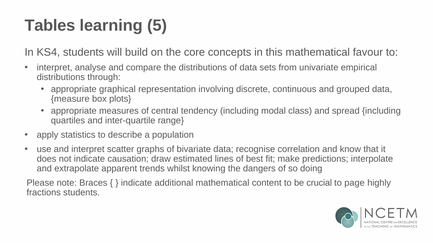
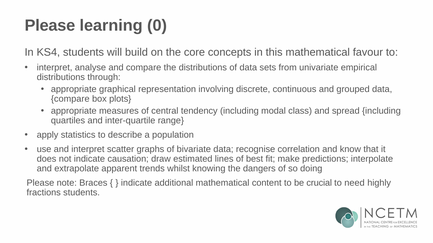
Tables at (50, 26): Tables -> Please
5: 5 -> 0
measure at (70, 99): measure -> compare
page: page -> need
